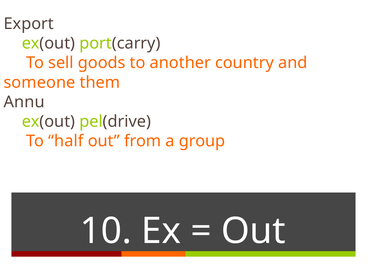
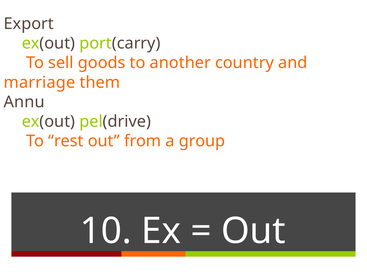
someone: someone -> marriage
half: half -> rest
